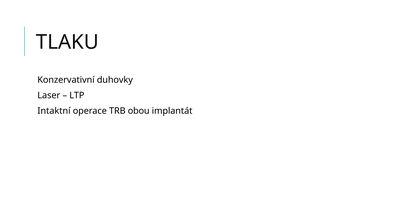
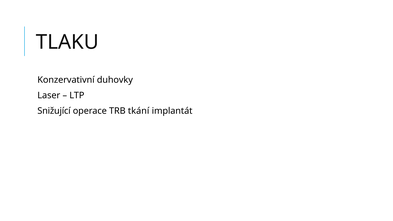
Intaktní: Intaktní -> Snižující
obou: obou -> tkání
